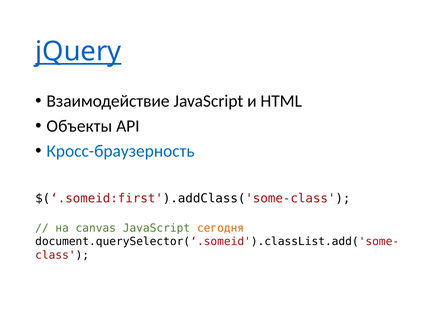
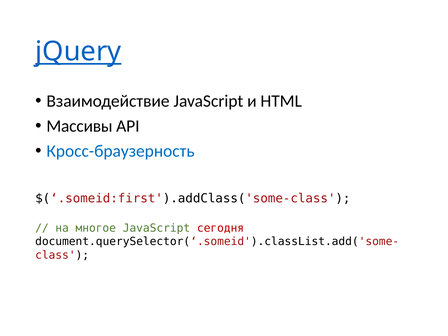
Объекты: Объекты -> Массивы
canvas: canvas -> многое
сегодня colour: orange -> red
